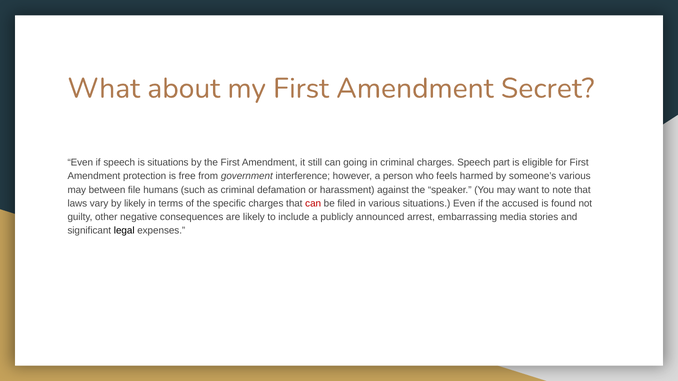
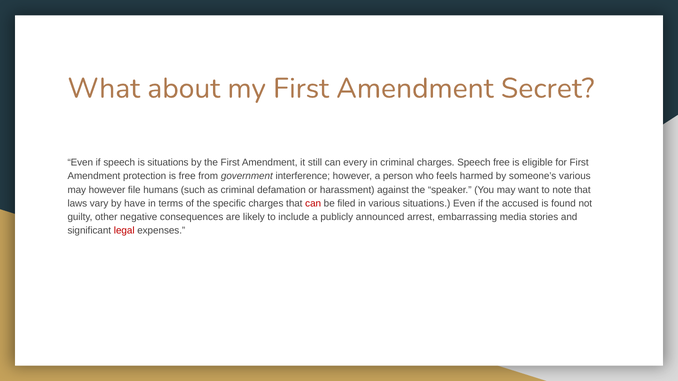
going: going -> every
Speech part: part -> free
may between: between -> however
by likely: likely -> have
legal colour: black -> red
